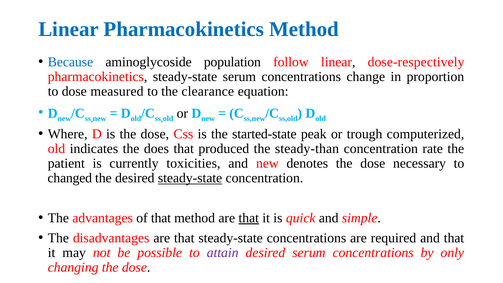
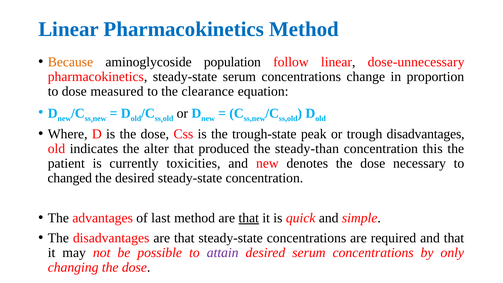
Because colour: blue -> orange
dose-respectively: dose-respectively -> dose-unnecessary
started-state: started-state -> trough-state
trough computerized: computerized -> disadvantages
does: does -> alter
rate: rate -> this
steady-state at (190, 178) underline: present -> none
of that: that -> last
